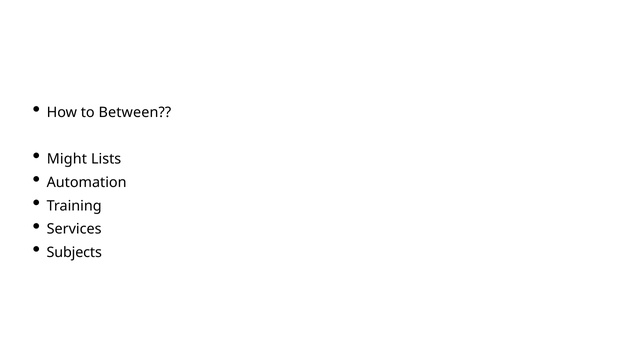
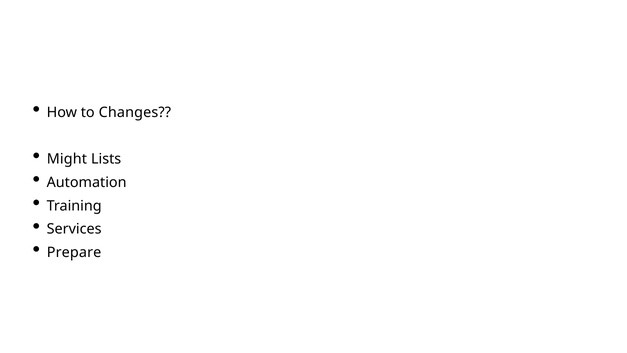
Between: Between -> Changes
Subjects: Subjects -> Prepare
